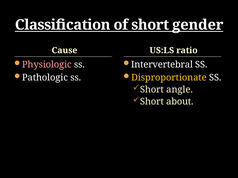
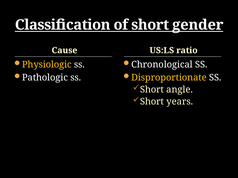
Physiologic colour: pink -> yellow
Intervertebral: Intervertebral -> Chronological
about: about -> years
